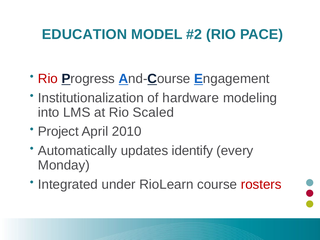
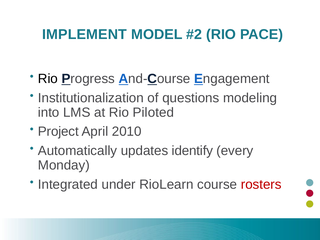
EDUCATION: EDUCATION -> IMPLEMENT
Rio at (48, 79) colour: red -> black
hardware: hardware -> questions
Scaled: Scaled -> Piloted
